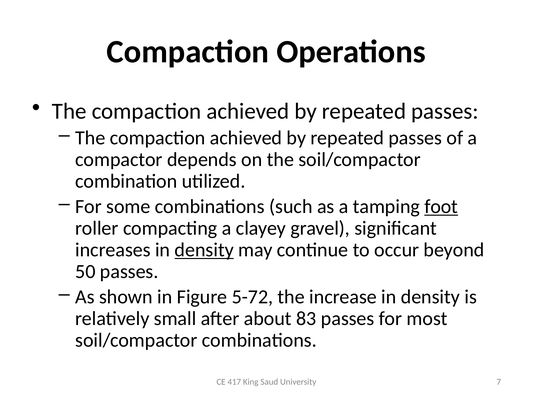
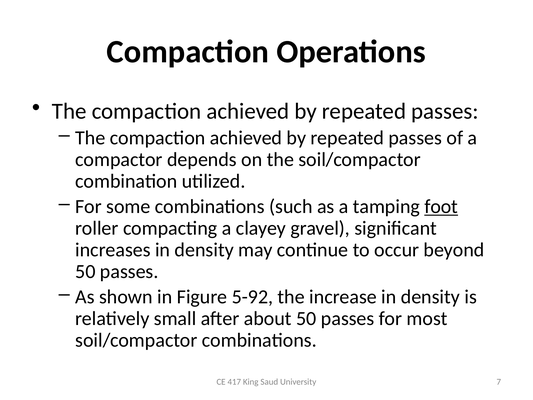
density at (204, 250) underline: present -> none
5-72: 5-72 -> 5-92
about 83: 83 -> 50
